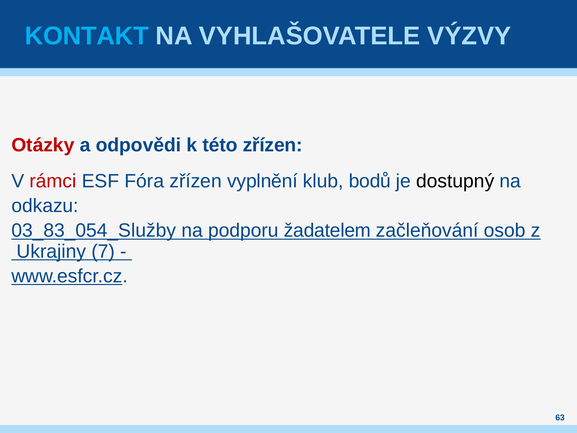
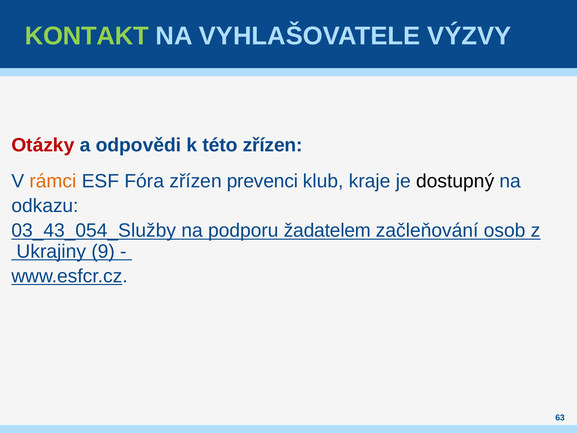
KONTAKT colour: light blue -> light green
rámci colour: red -> orange
vyplnění: vyplnění -> prevenci
bodů: bodů -> kraje
03_83_054_Služby: 03_83_054_Služby -> 03_43_054_Služby
7: 7 -> 9
